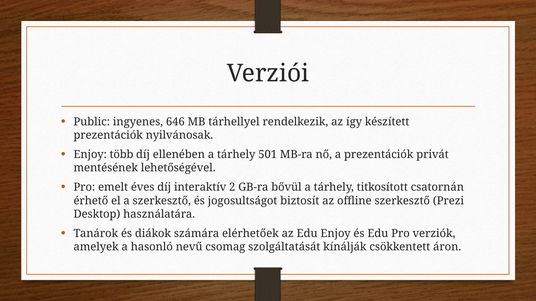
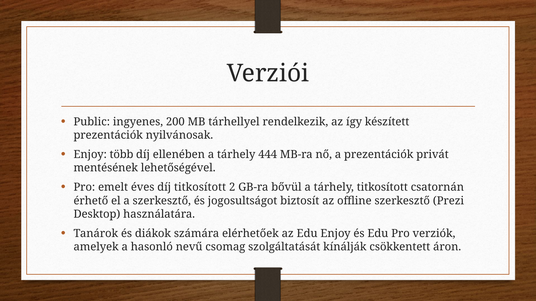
646: 646 -> 200
501: 501 -> 444
díj interaktív: interaktív -> titkosított
